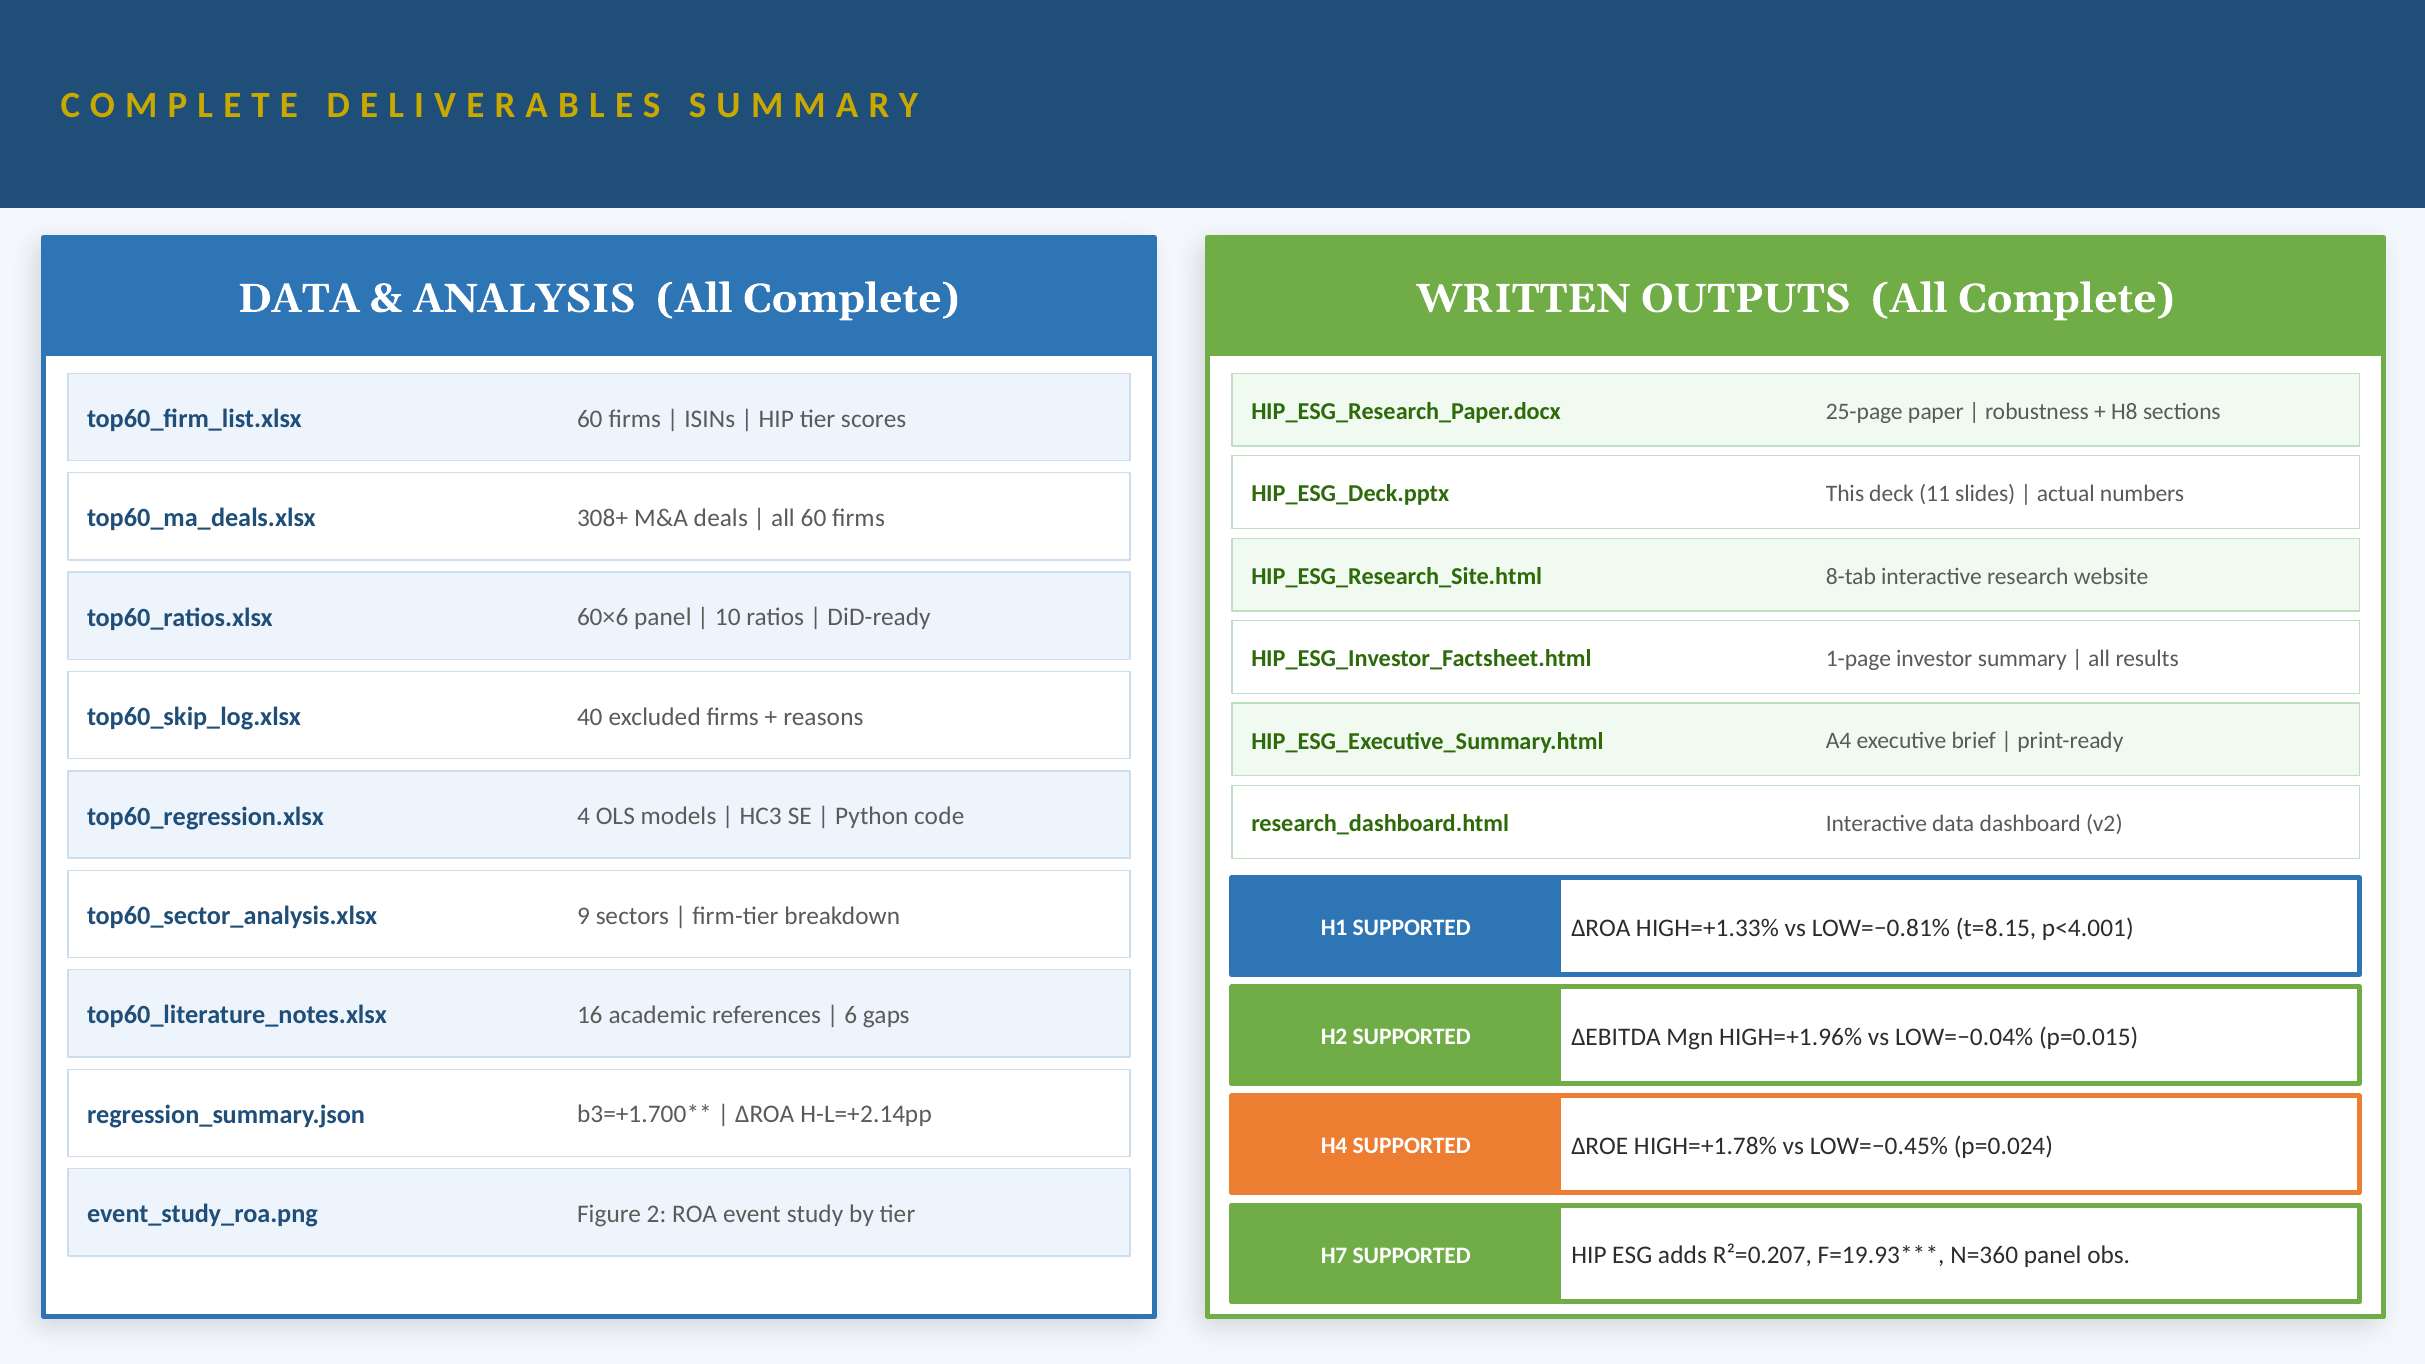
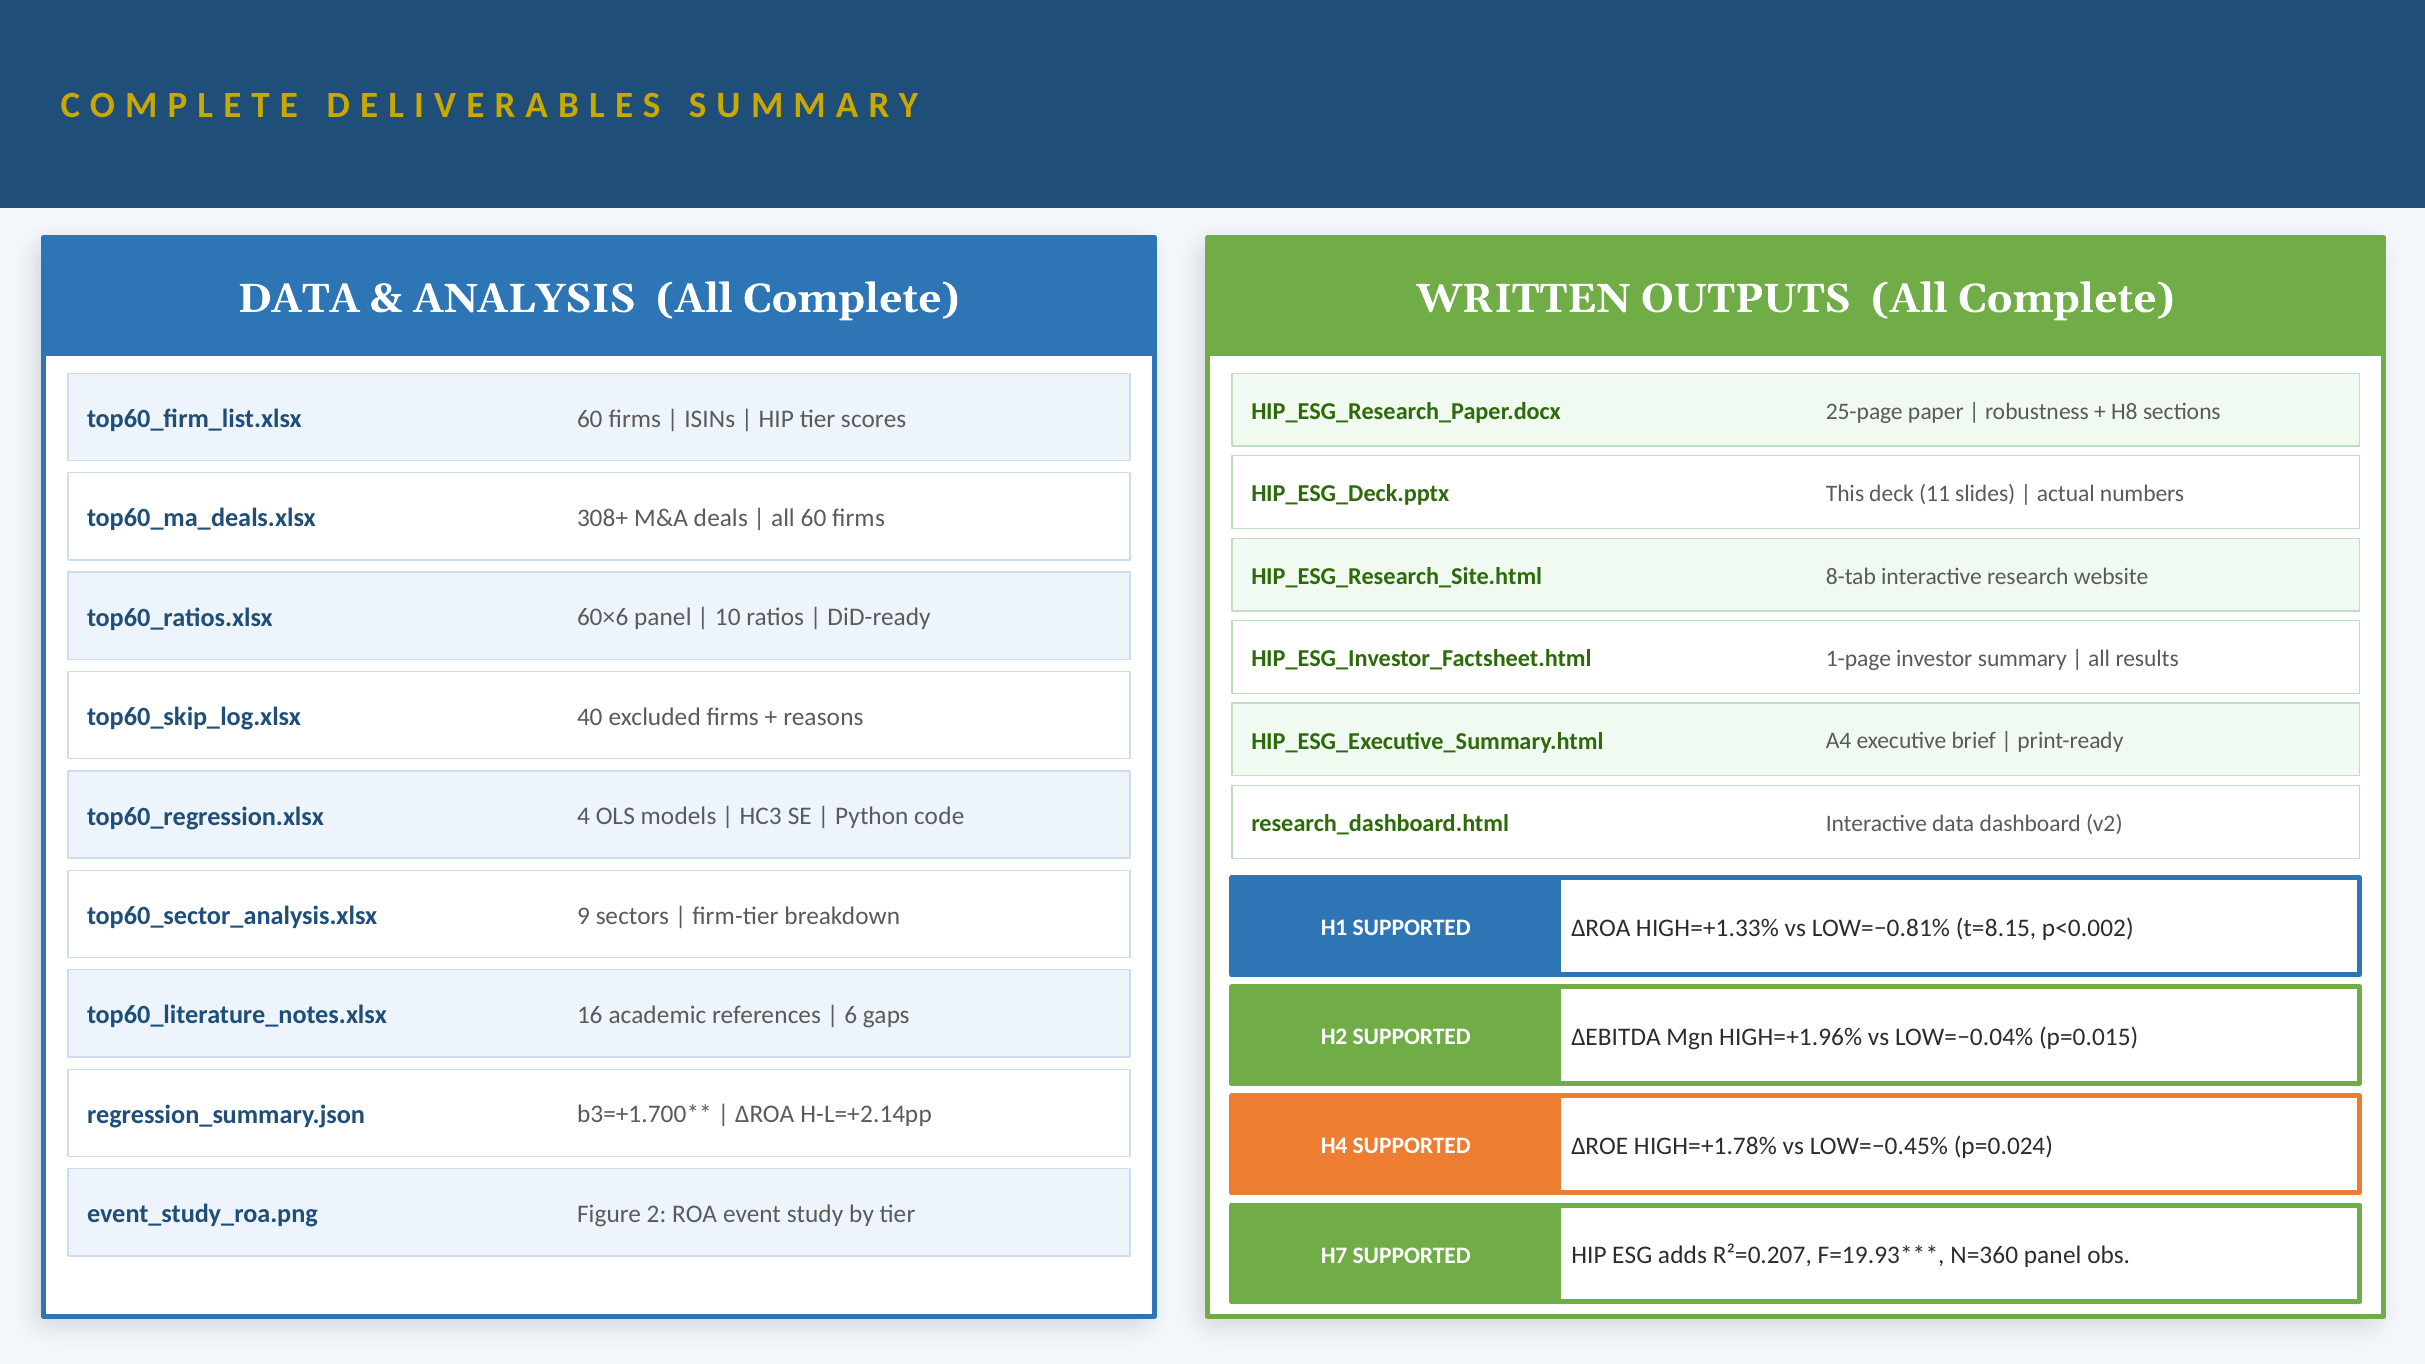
p<4.001: p<4.001 -> p<0.002
